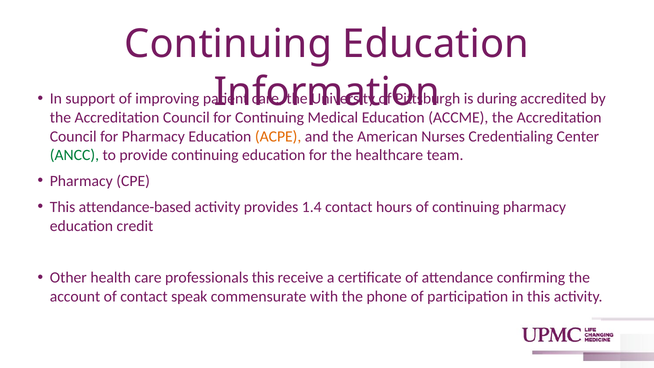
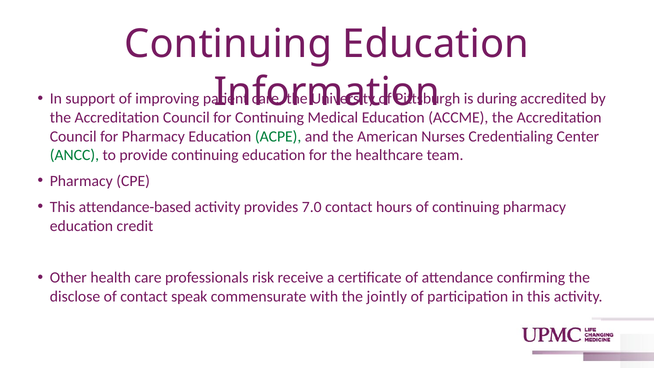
ACPE colour: orange -> green
1.4: 1.4 -> 7.0
professionals this: this -> risk
account: account -> disclose
phone: phone -> jointly
